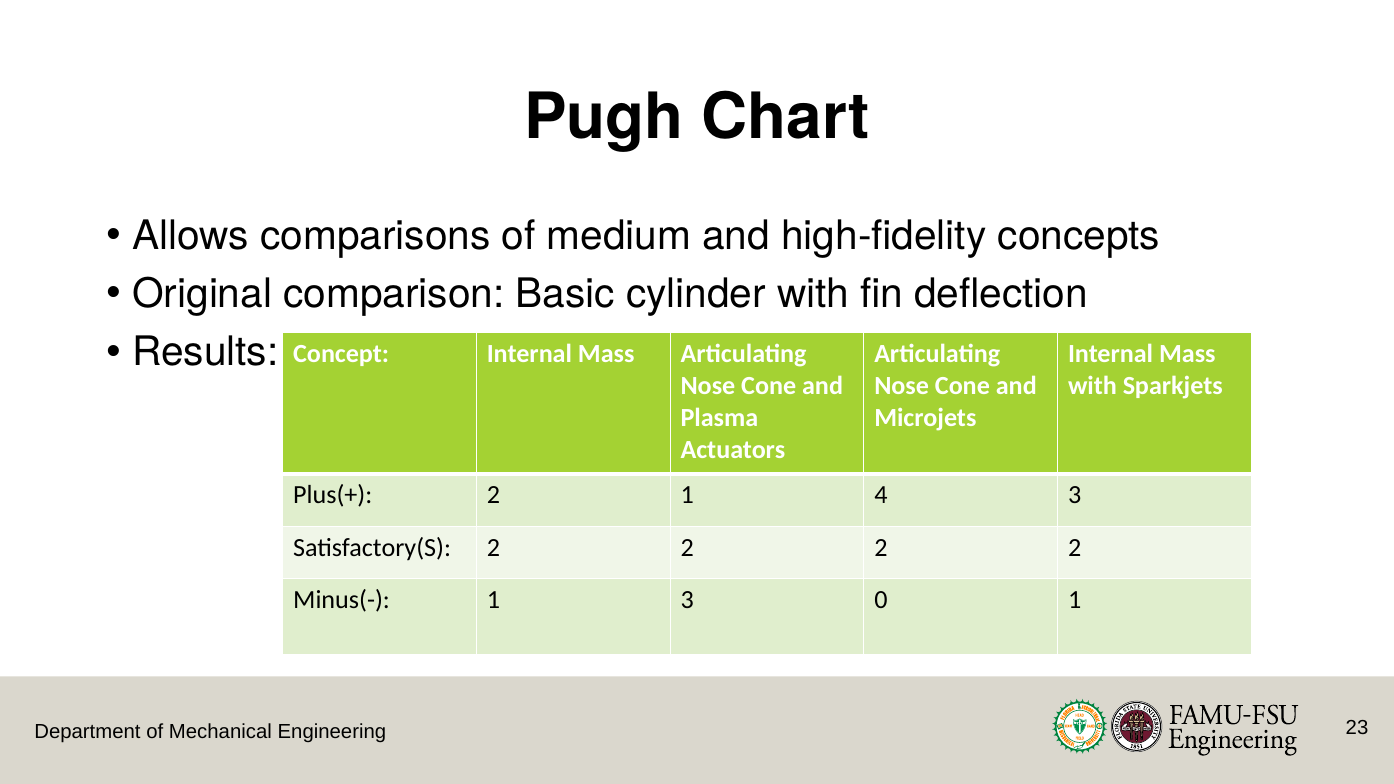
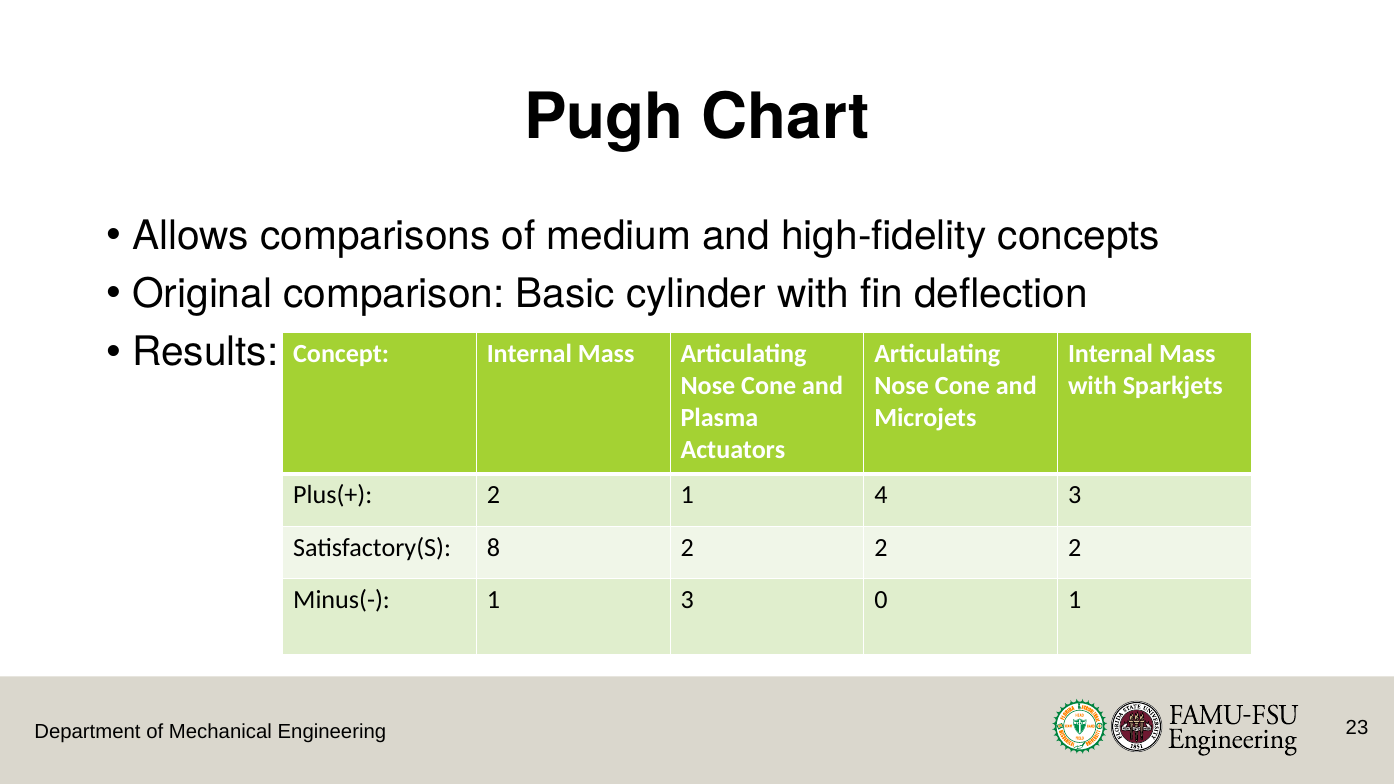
Satisfactory(S 2: 2 -> 8
